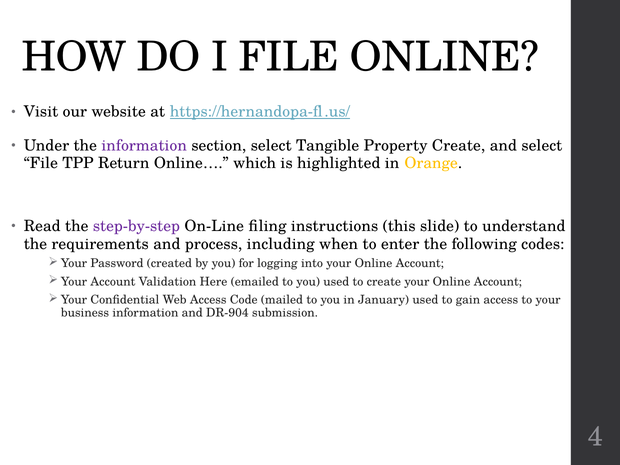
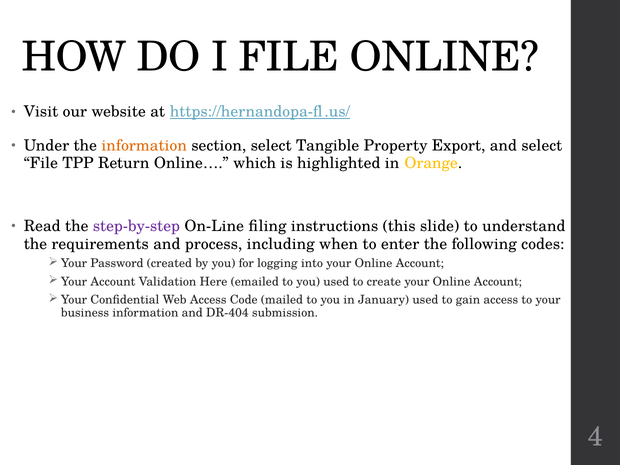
information at (144, 146) colour: purple -> orange
Property Create: Create -> Export
DR-904: DR-904 -> DR-404
